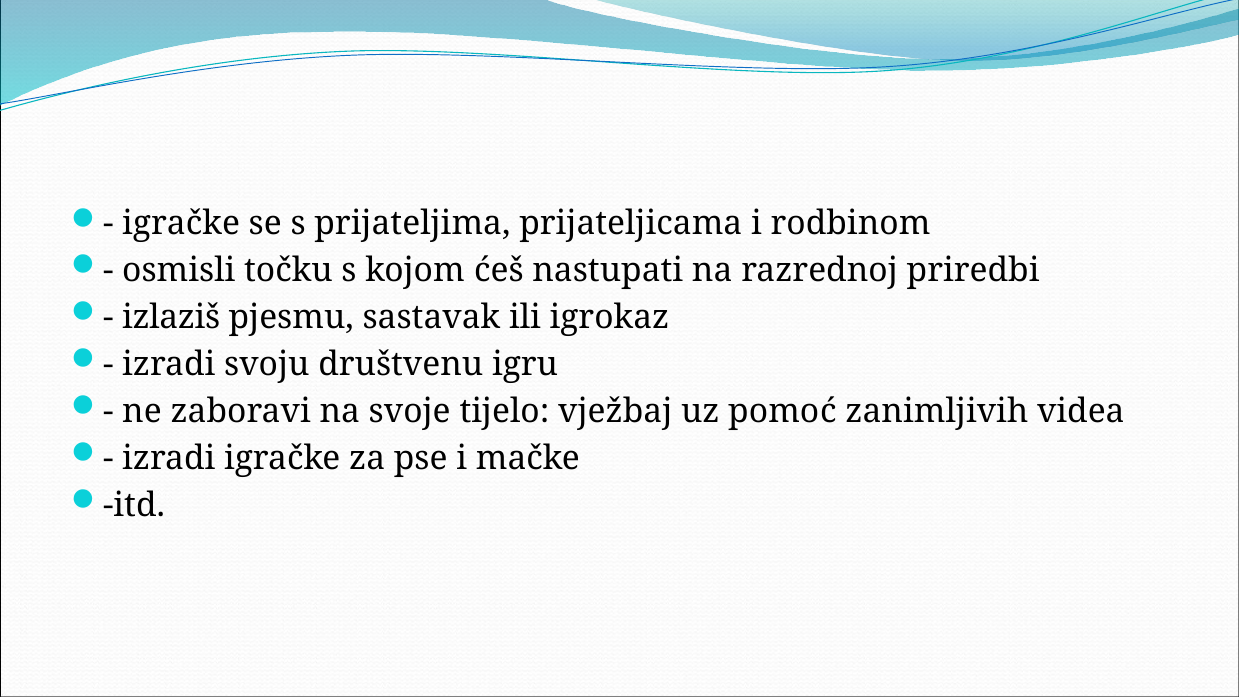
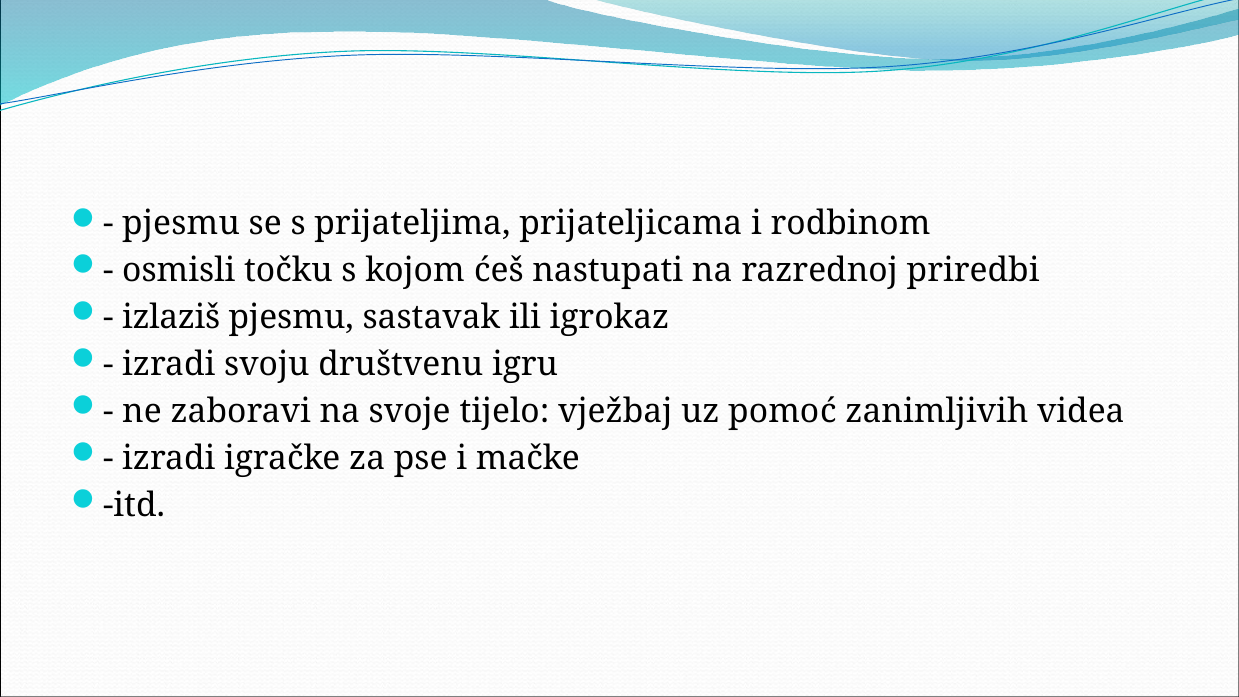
igračke at (181, 224): igračke -> pjesmu
